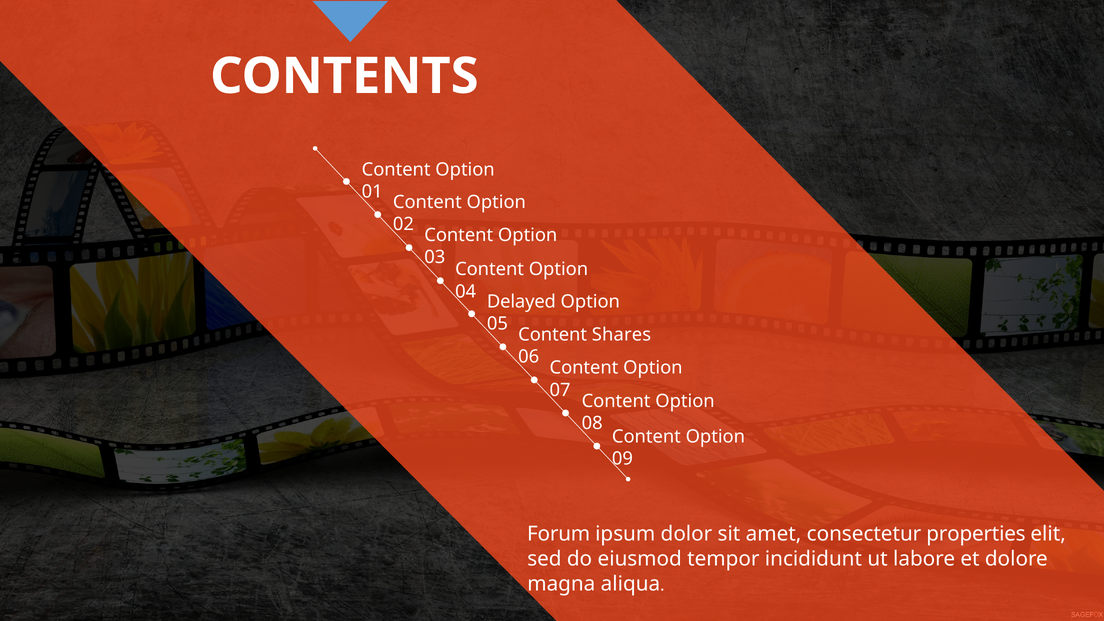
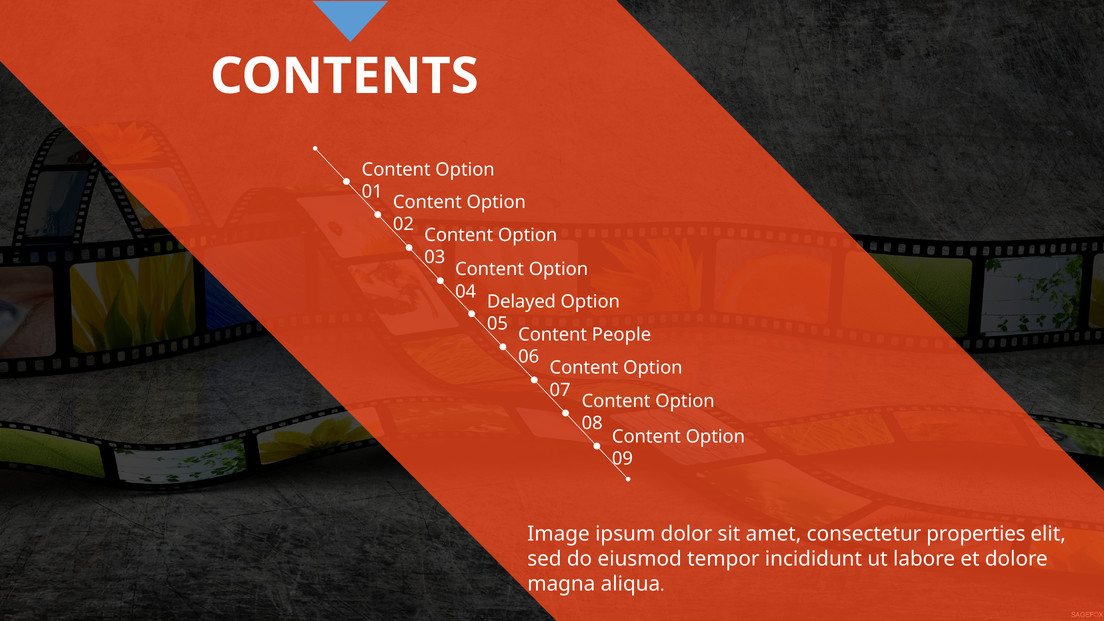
Shares: Shares -> People
Forum: Forum -> Image
